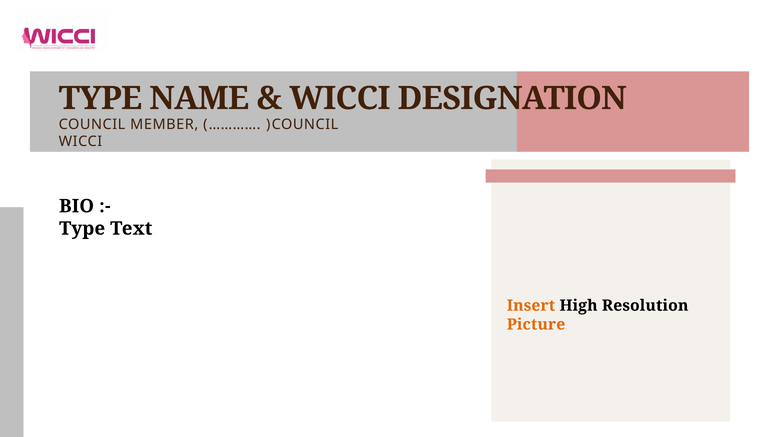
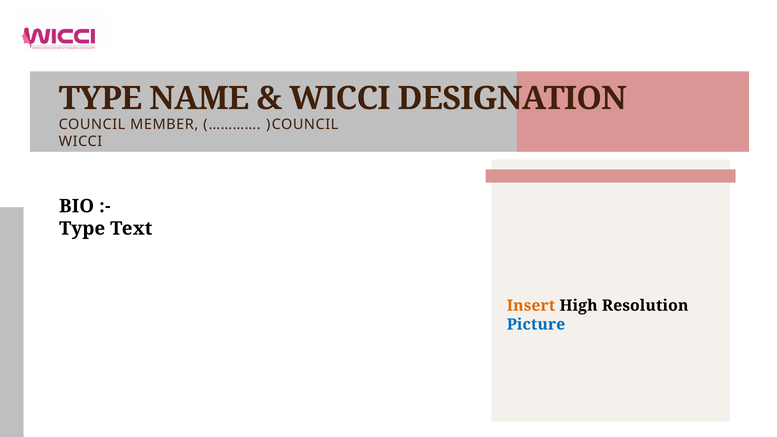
Picture colour: orange -> blue
